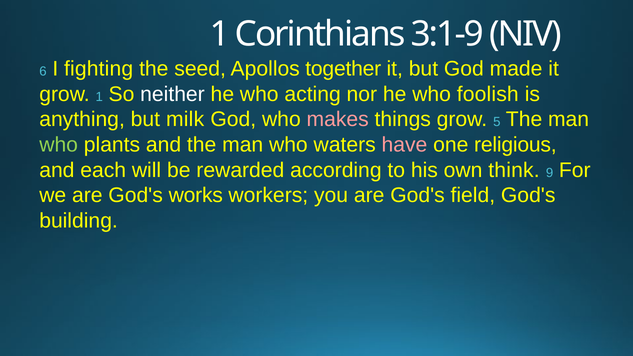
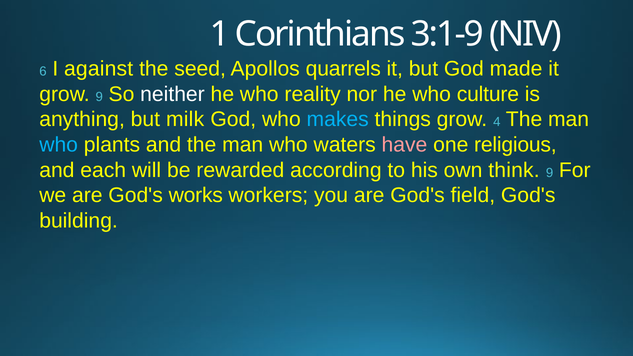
fighting: fighting -> against
together: together -> quarrels
grow 1: 1 -> 9
acting: acting -> reality
foolish: foolish -> culture
makes colour: pink -> light blue
5: 5 -> 4
who at (59, 145) colour: light green -> light blue
